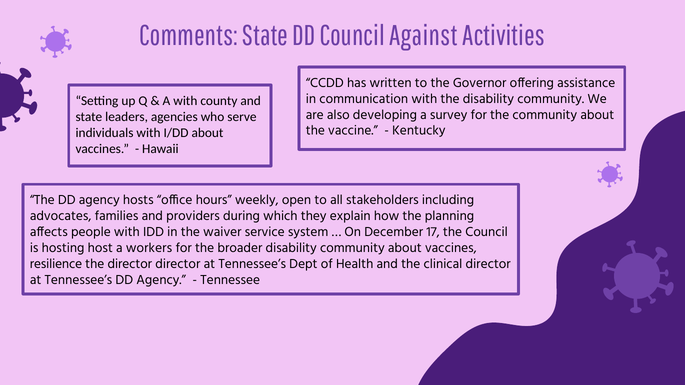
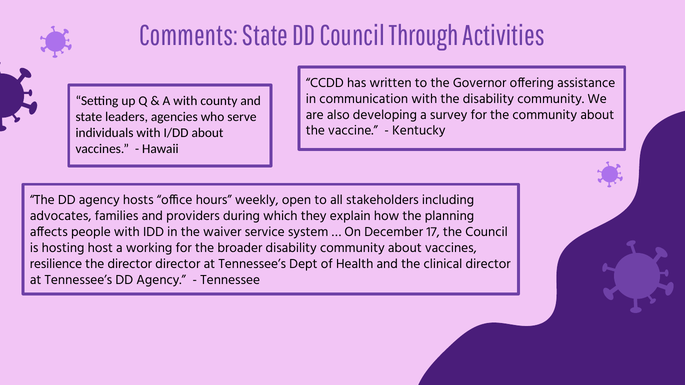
Against: Against -> Through
workers: workers -> working
